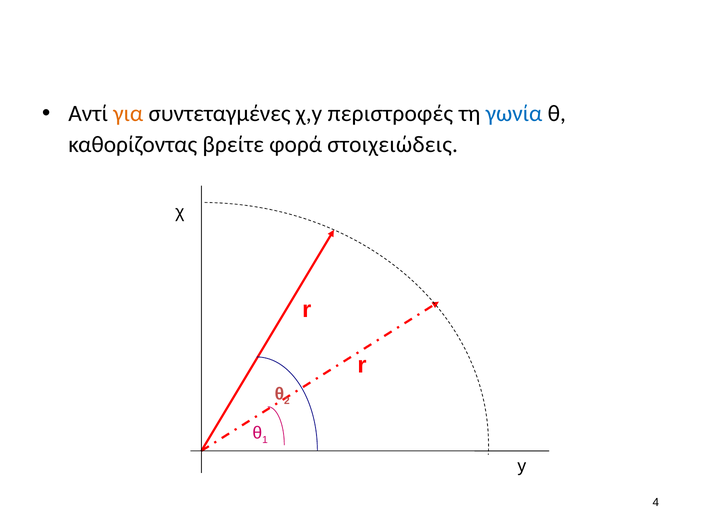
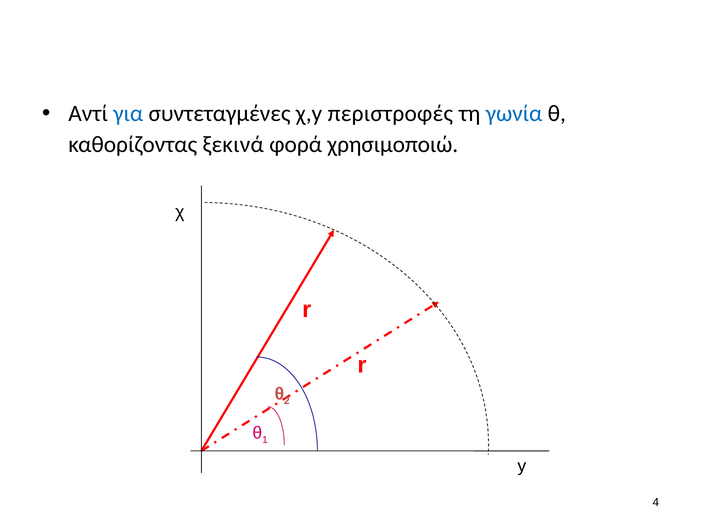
για colour: orange -> blue
βρείτε: βρείτε -> ξεκινά
στοιχειώδεις: στοιχειώδεις -> χρησιμοποιώ
